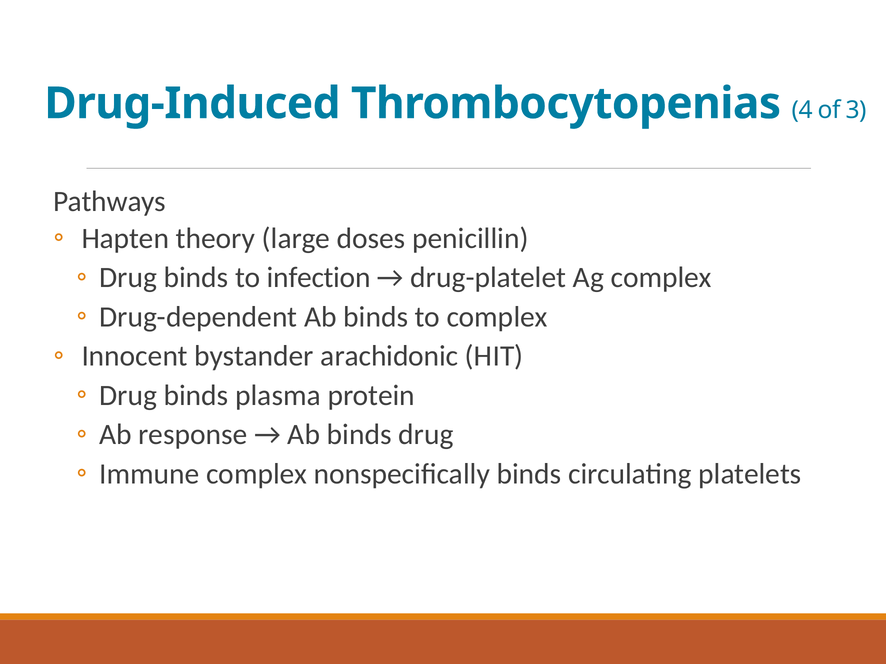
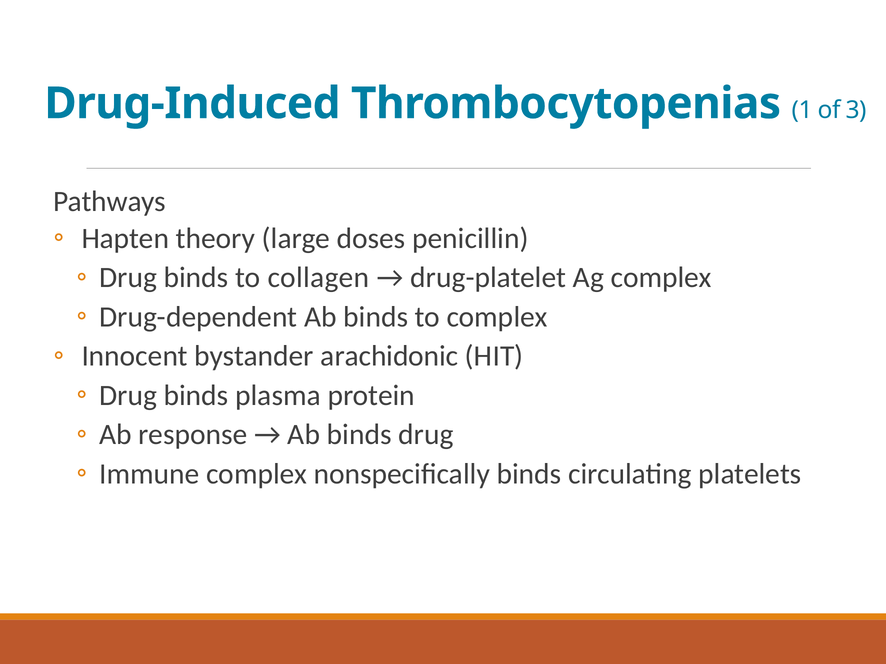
4: 4 -> 1
infection: infection -> collagen
